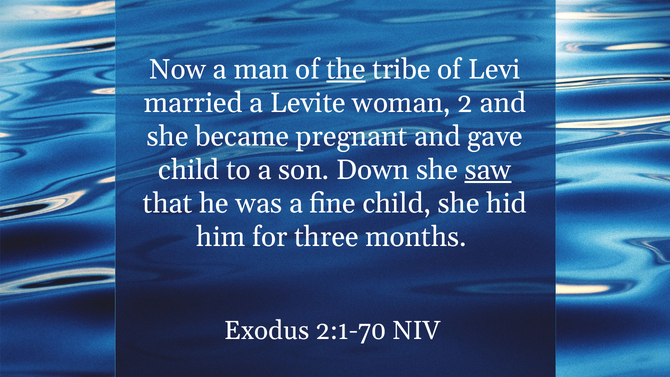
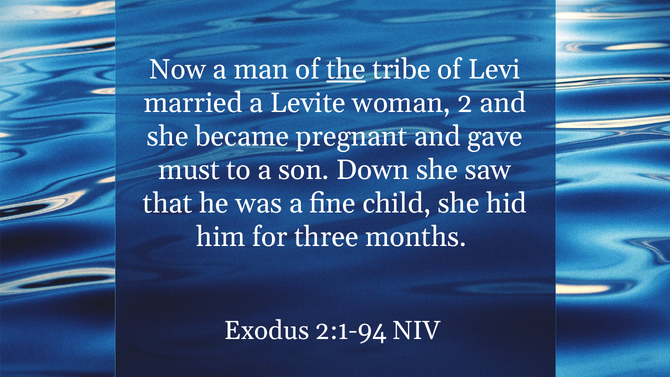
child at (189, 170): child -> must
saw underline: present -> none
2:1-70: 2:1-70 -> 2:1-94
